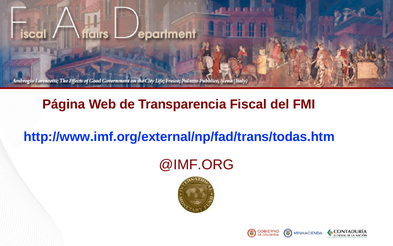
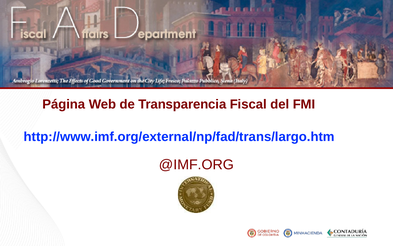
http://www.imf.org/external/np/fad/trans/todas.htm: http://www.imf.org/external/np/fad/trans/todas.htm -> http://www.imf.org/external/np/fad/trans/largo.htm
